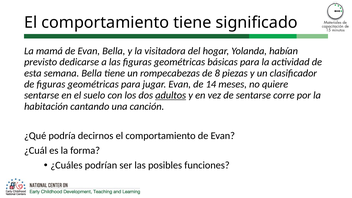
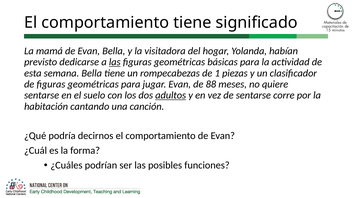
las at (115, 62) underline: none -> present
8: 8 -> 1
14: 14 -> 88
